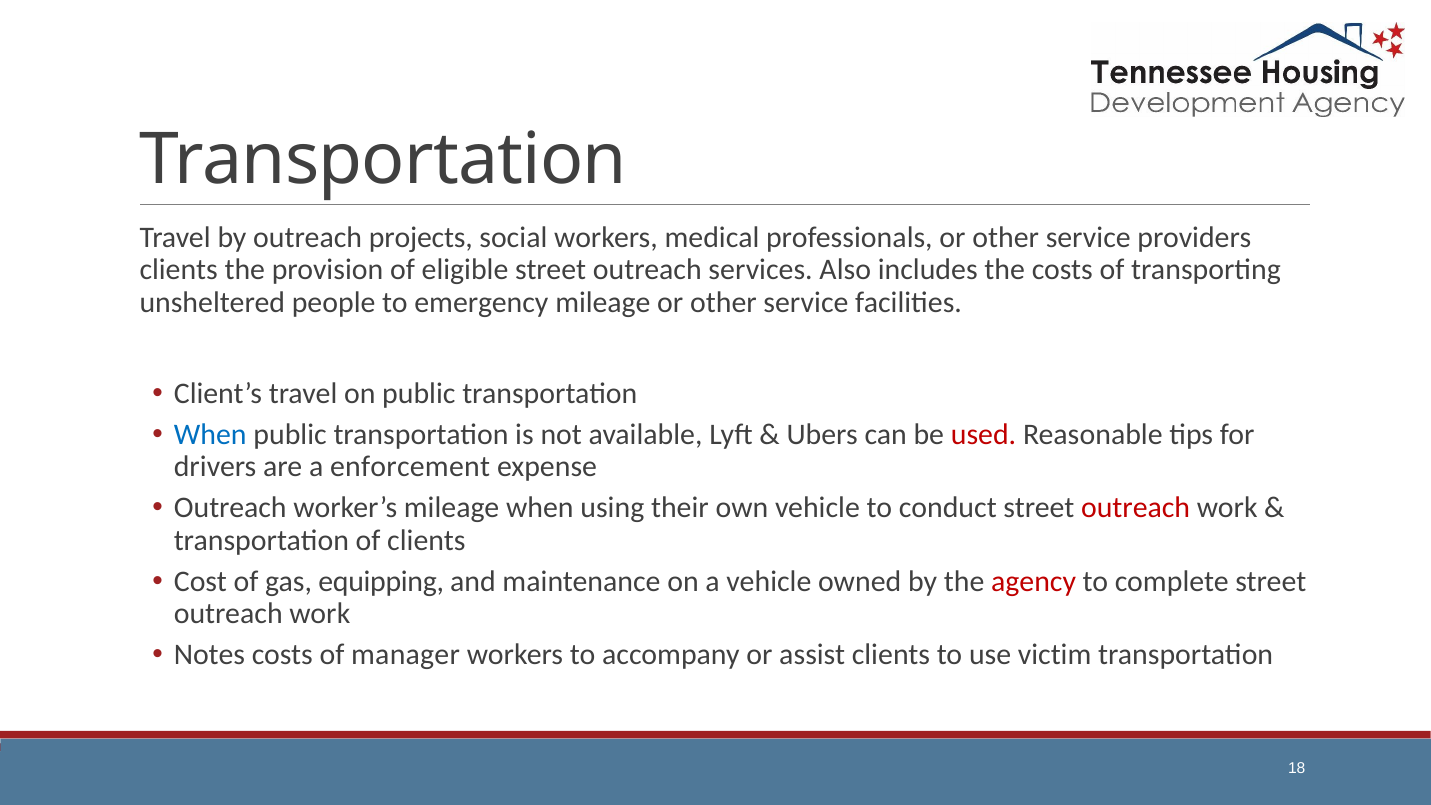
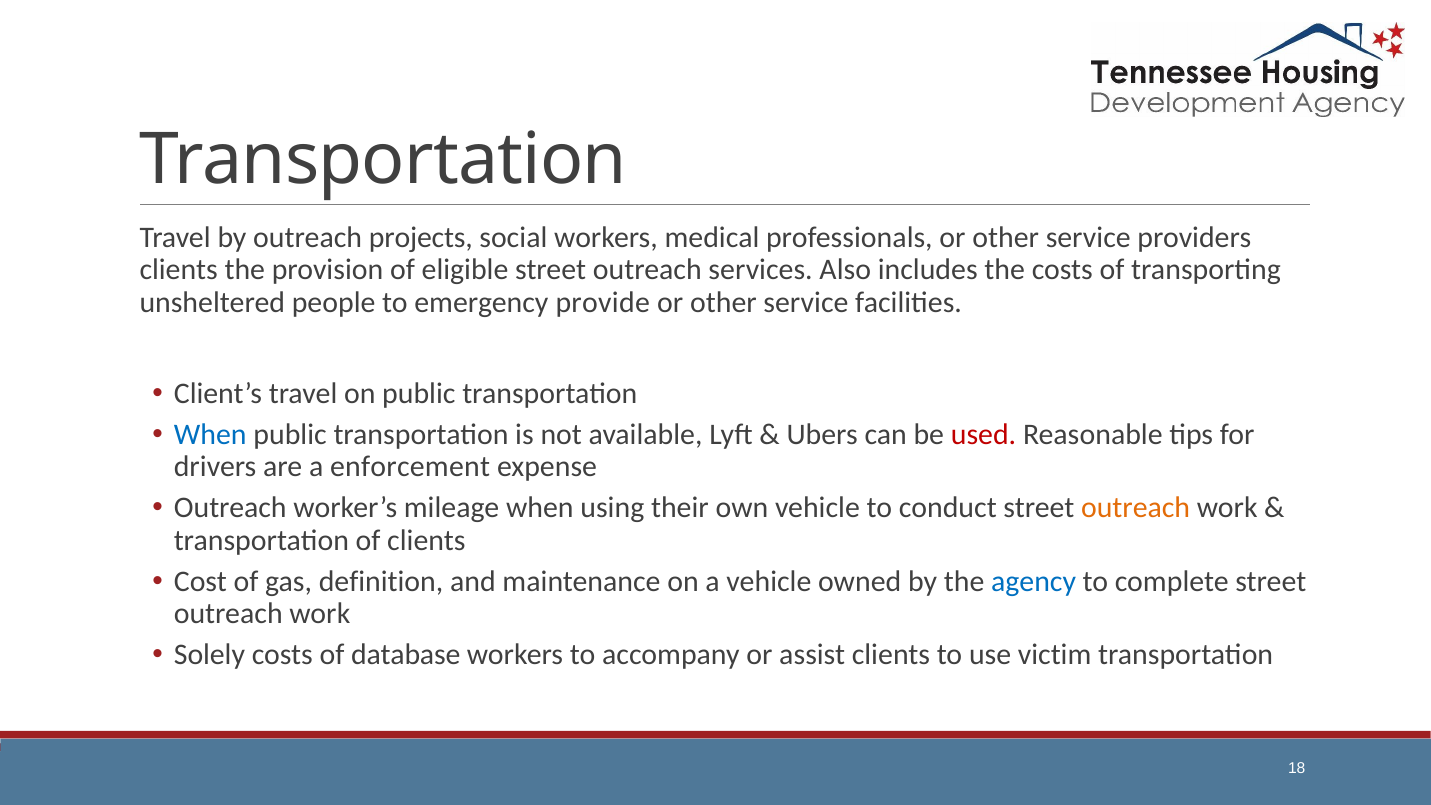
emergency mileage: mileage -> provide
outreach at (1136, 508) colour: red -> orange
equipping: equipping -> definition
agency colour: red -> blue
Notes: Notes -> Solely
manager: manager -> database
